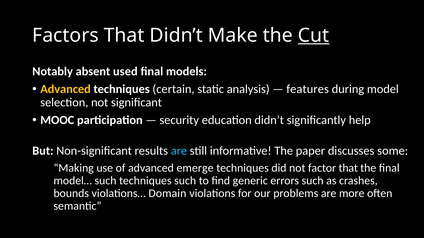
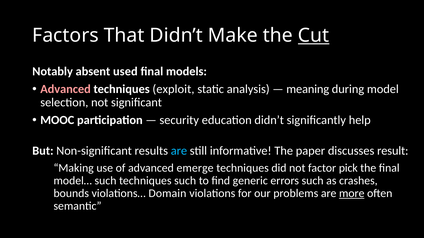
Advanced at (66, 89) colour: yellow -> pink
certain: certain -> exploit
features: features -> meaning
some: some -> result
factor that: that -> pick
more underline: none -> present
